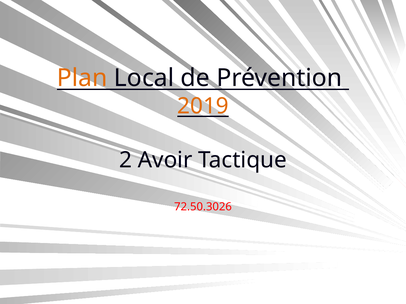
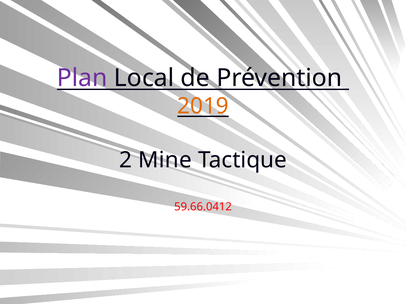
Plan colour: orange -> purple
Avoir: Avoir -> Mine
72.50.3026: 72.50.3026 -> 59.66.0412
